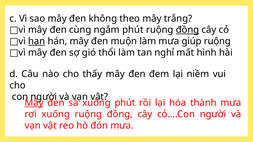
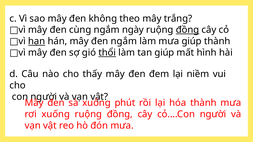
ngắm phút: phút -> ngày
đen muộn: muộn -> ngắm
giúp ruộng: ruộng -> thành
thổi underline: none -> present
tan nghỉ: nghỉ -> giúp
Mây at (34, 103) underline: present -> none
